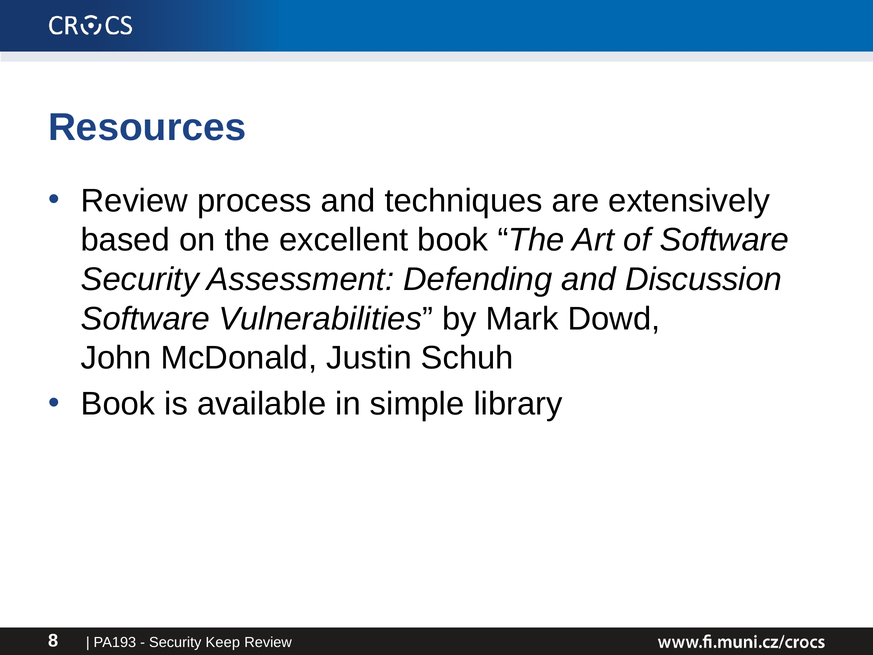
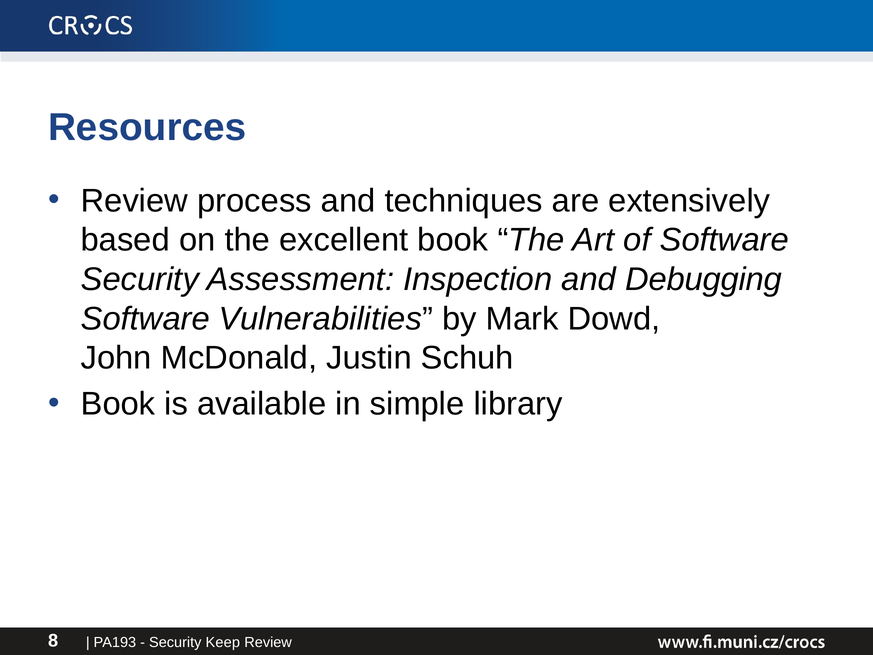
Defending: Defending -> Inspection
Discussion: Discussion -> Debugging
